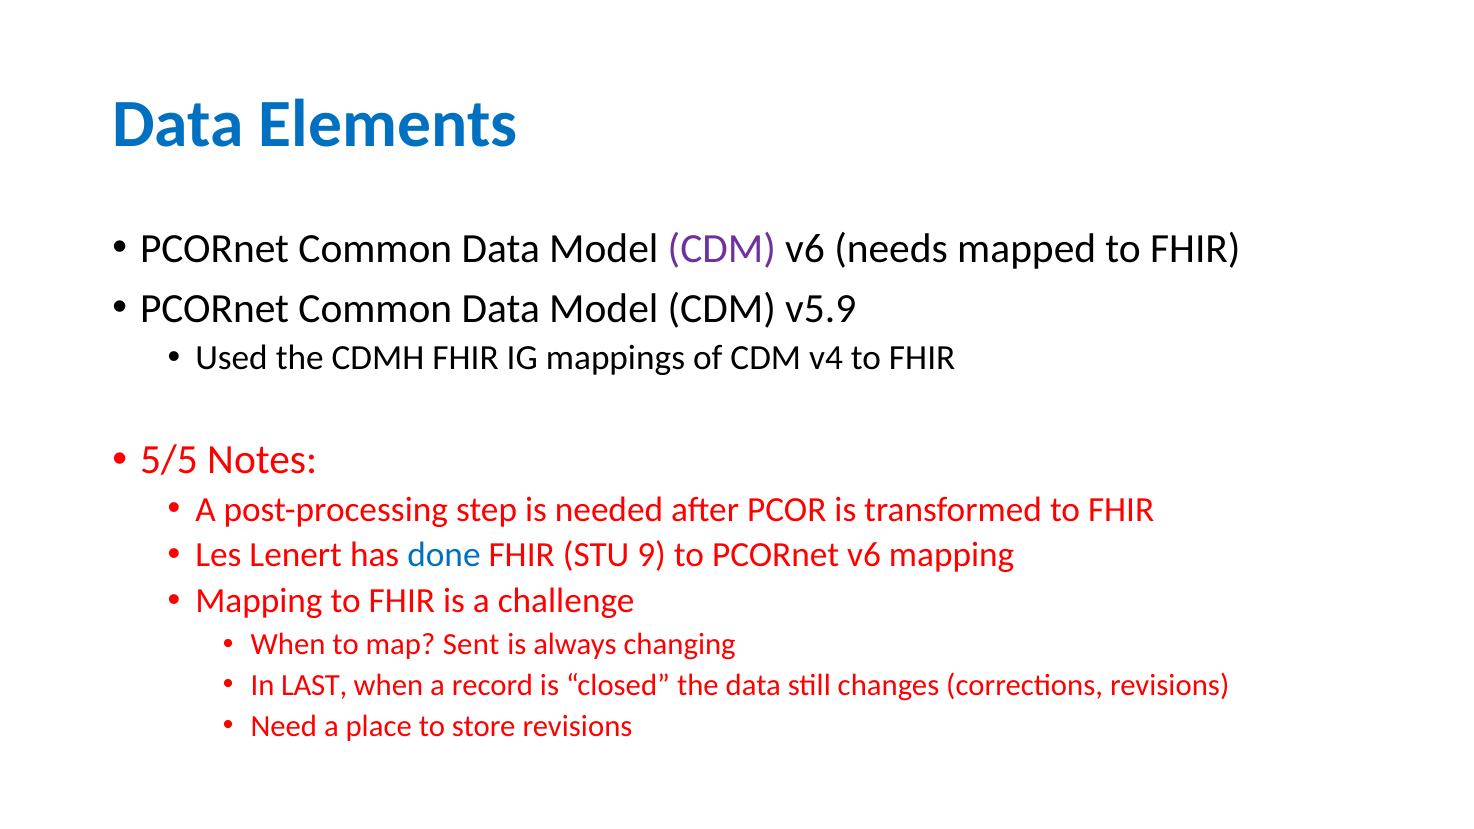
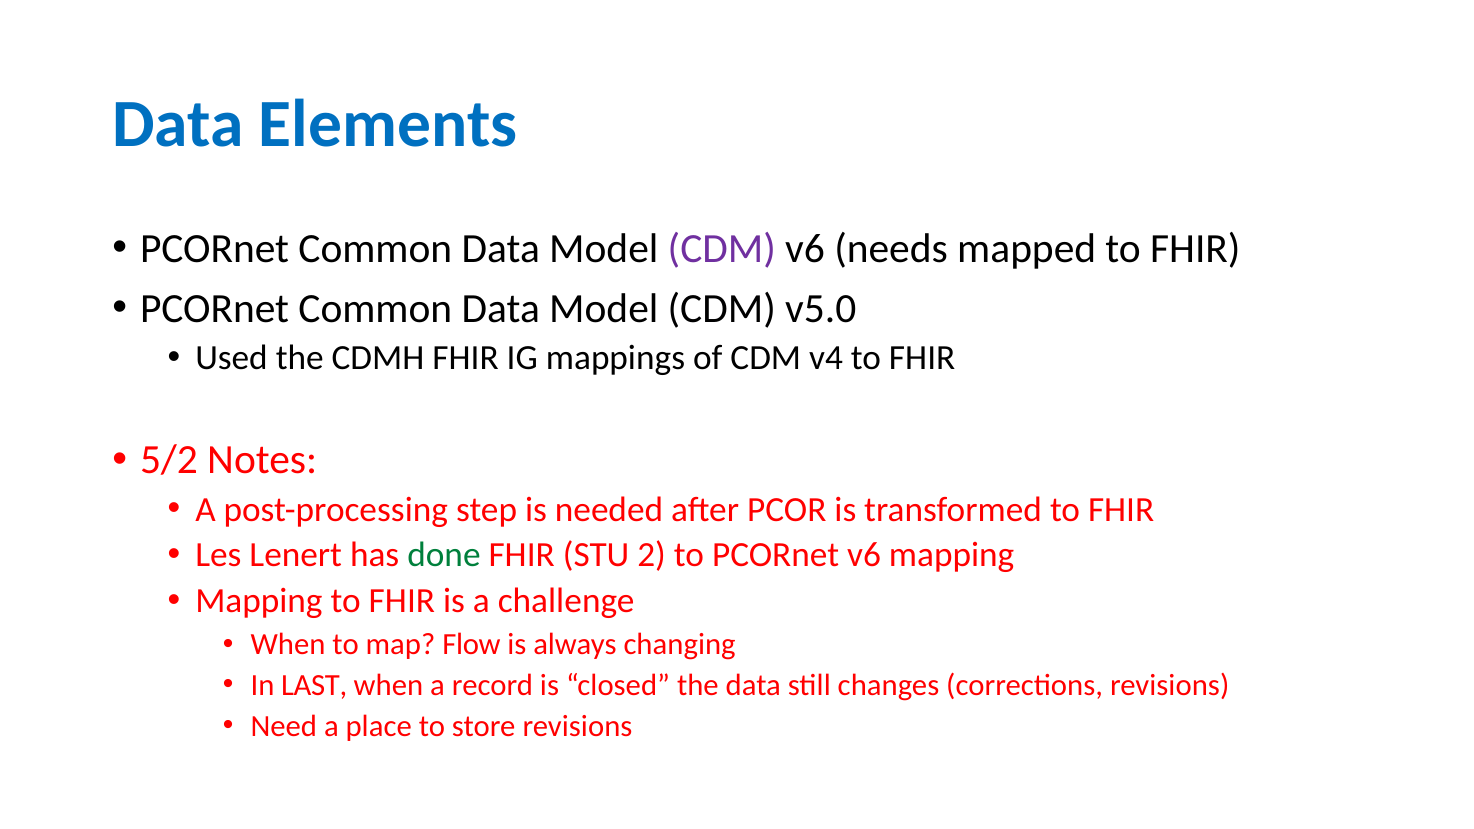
v5.9: v5.9 -> v5.0
5/5: 5/5 -> 5/2
done colour: blue -> green
9: 9 -> 2
Sent: Sent -> Flow
